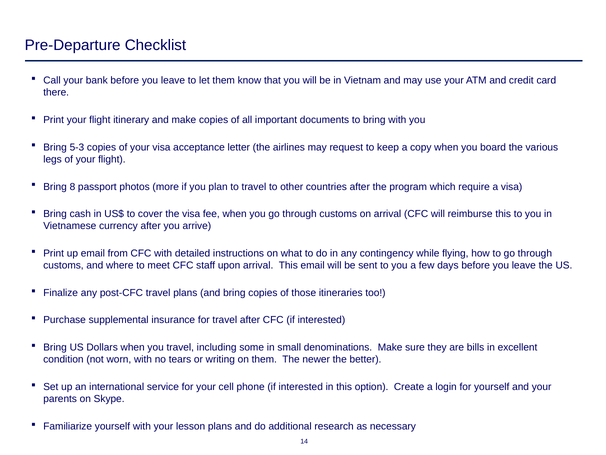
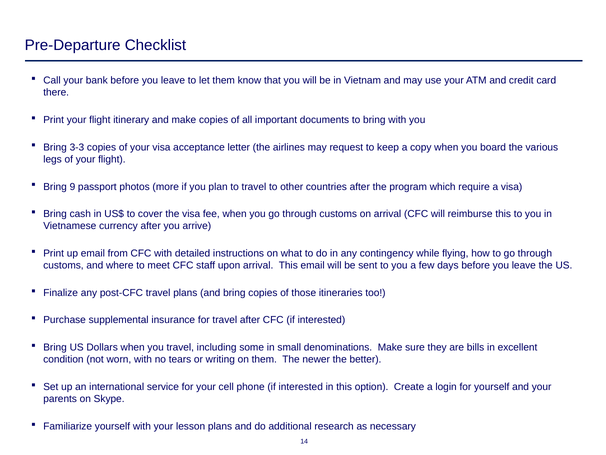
5-3: 5-3 -> 3-3
8: 8 -> 9
